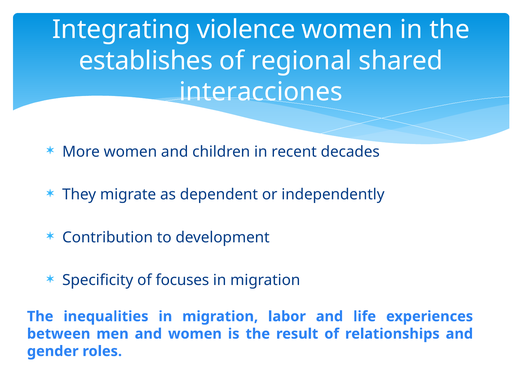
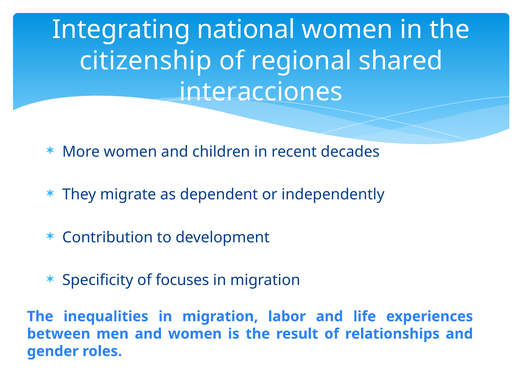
violence: violence -> national
establishes: establishes -> citizenship
